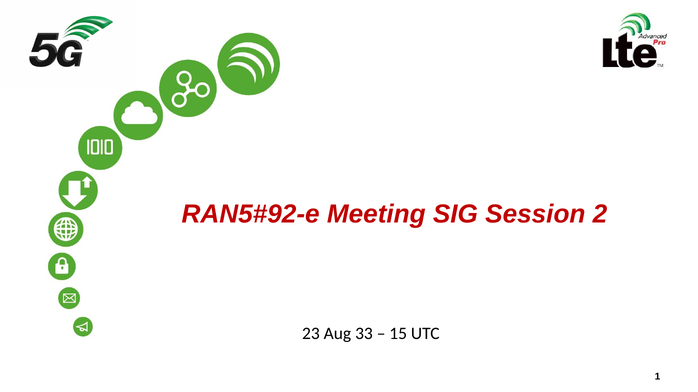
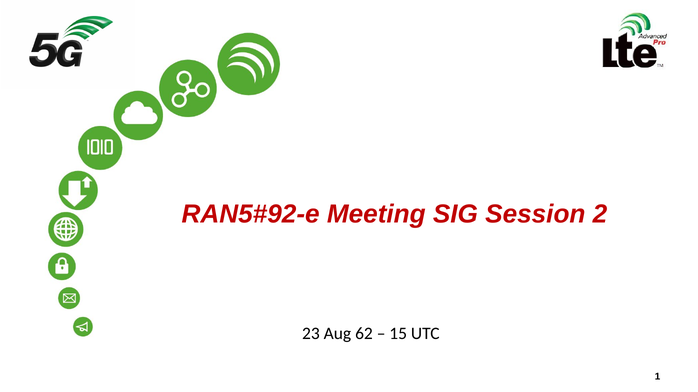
33: 33 -> 62
